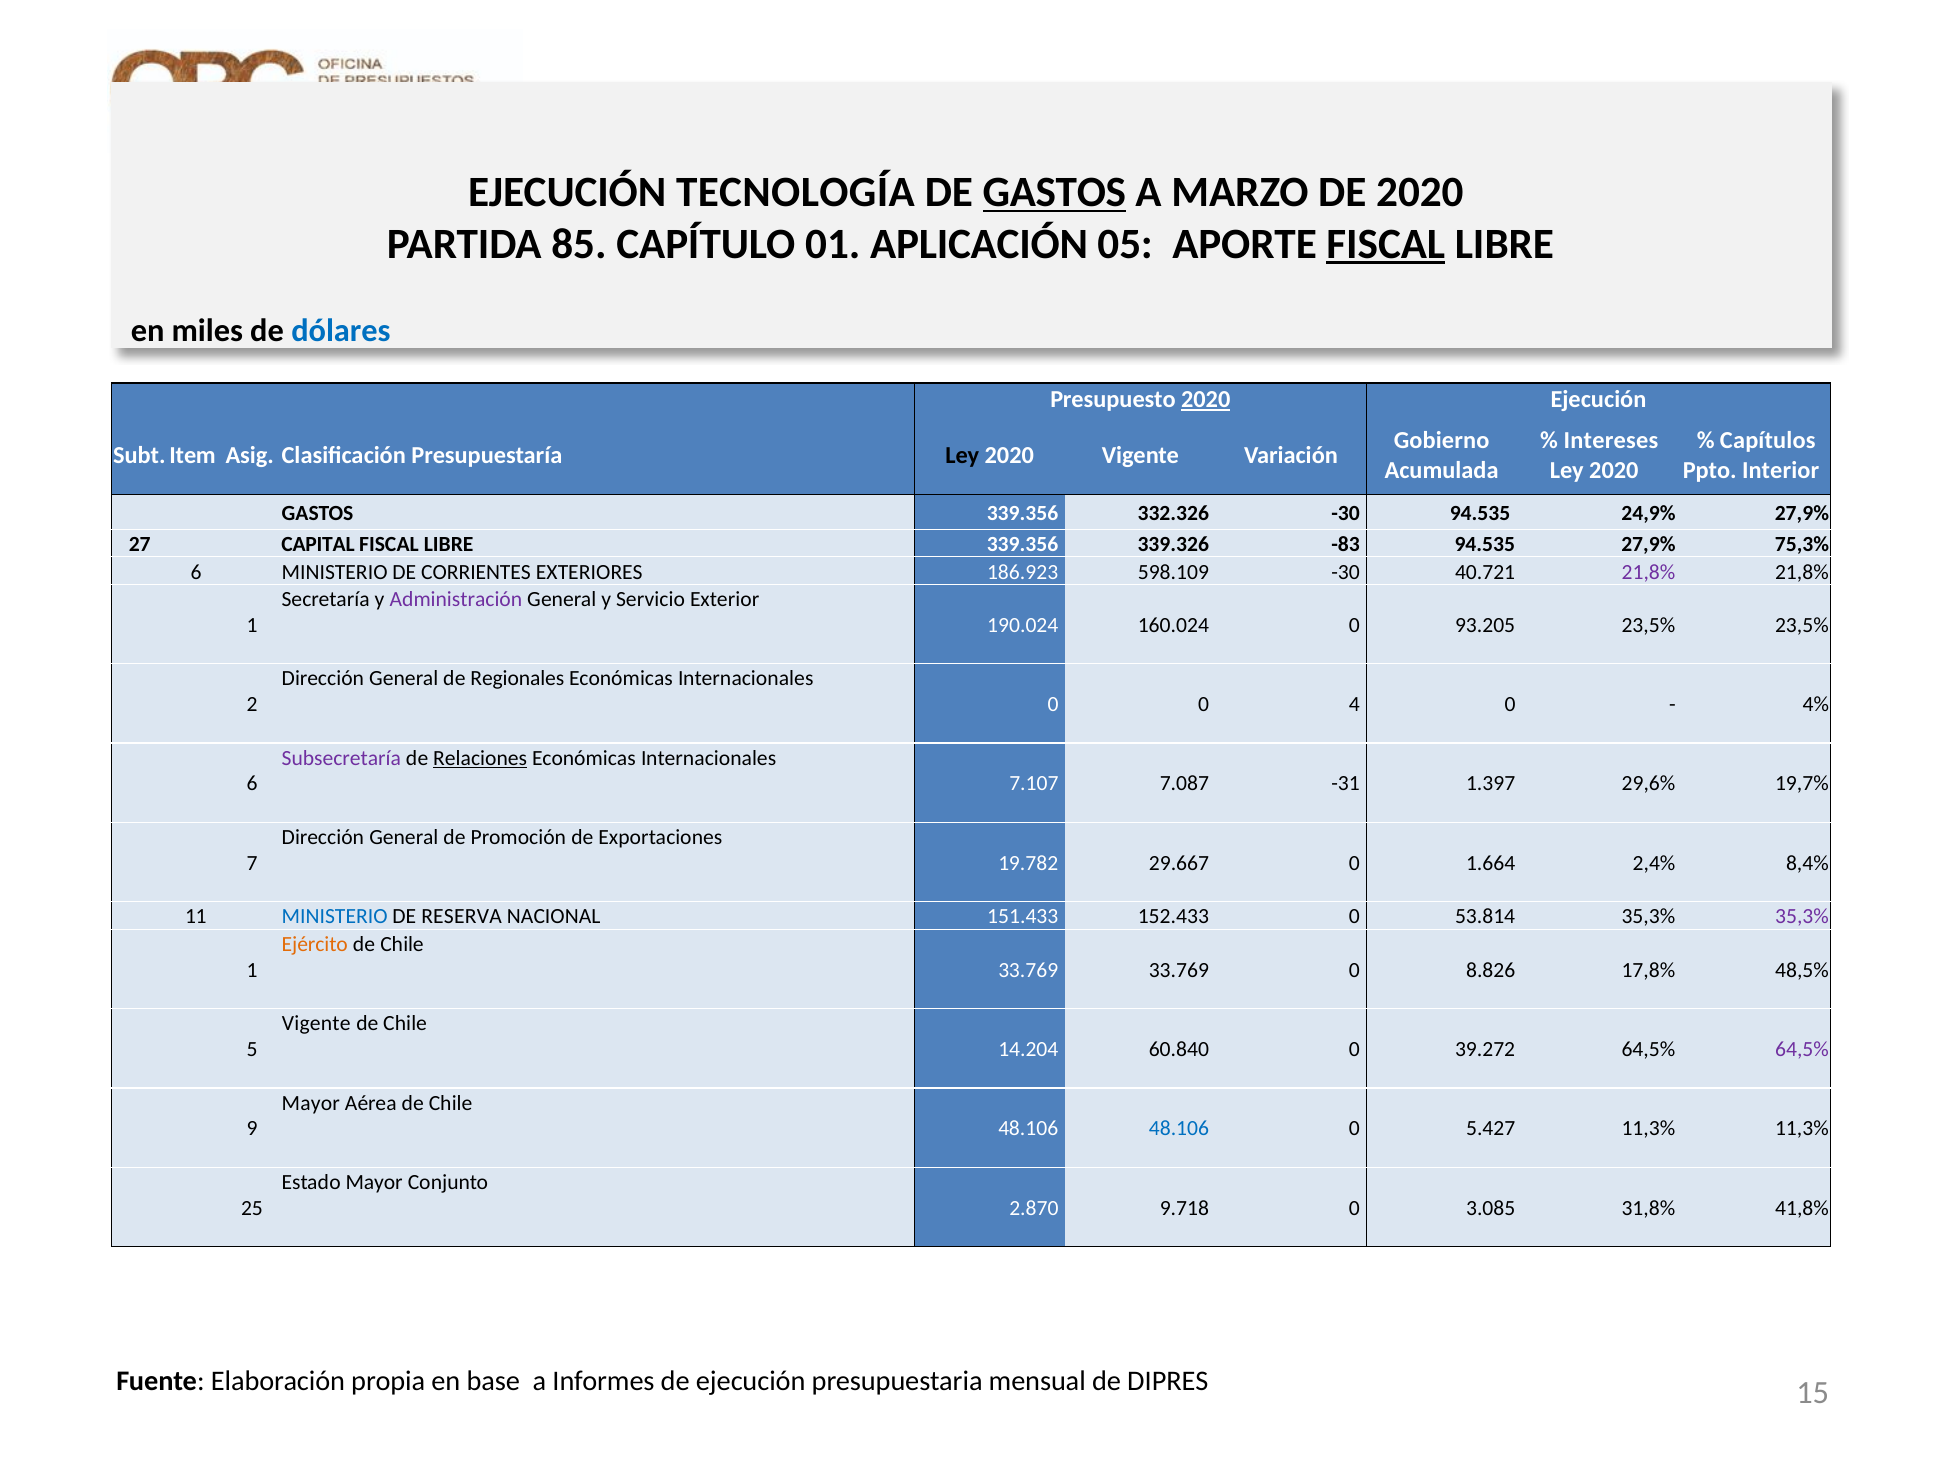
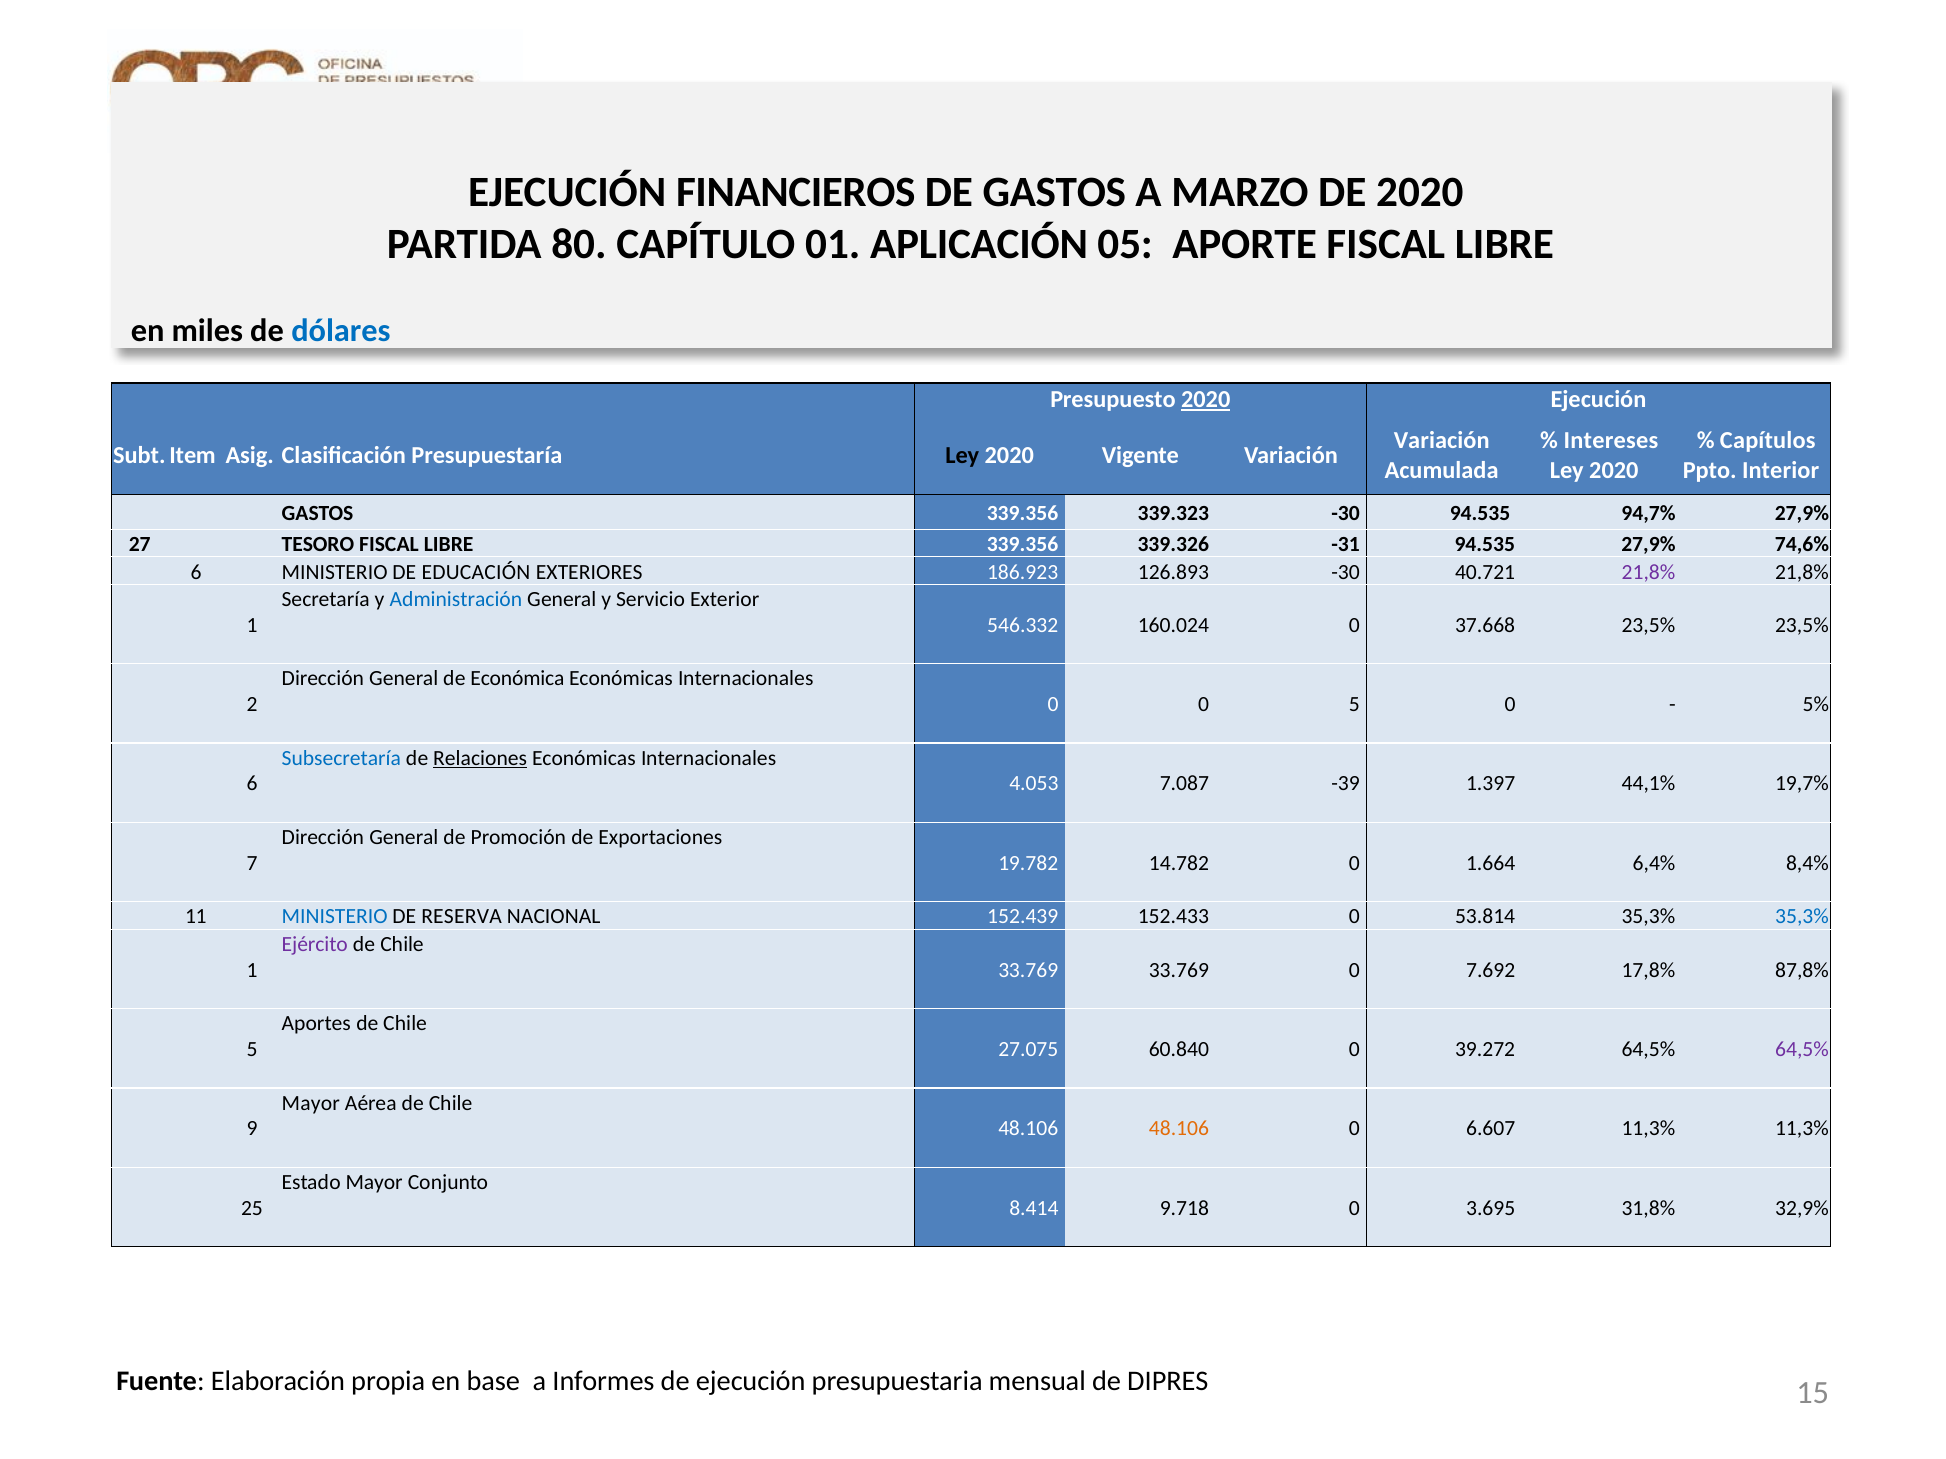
TECNOLOGÍA: TECNOLOGÍA -> FINANCIEROS
GASTOS at (1054, 192) underline: present -> none
85: 85 -> 80
FISCAL at (1386, 244) underline: present -> none
Gobierno at (1442, 441): Gobierno -> Variación
332.326: 332.326 -> 339.323
24,9%: 24,9% -> 94,7%
CAPITAL: CAPITAL -> TESORO
-83: -83 -> -31
75,3%: 75,3% -> 74,6%
CORRIENTES: CORRIENTES -> EDUCACIÓN
598.109: 598.109 -> 126.893
Administración colour: purple -> blue
190.024: 190.024 -> 546.332
93.205: 93.205 -> 37.668
Regionales: Regionales -> Económica
0 4: 4 -> 5
4%: 4% -> 5%
Subsecretaría colour: purple -> blue
7.107: 7.107 -> 4.053
-31: -31 -> -39
29,6%: 29,6% -> 44,1%
29.667: 29.667 -> 14.782
2,4%: 2,4% -> 6,4%
151.433: 151.433 -> 152.439
35,3% at (1802, 917) colour: purple -> blue
Ejército colour: orange -> purple
8.826: 8.826 -> 7.692
48,5%: 48,5% -> 87,8%
Vigente at (316, 1024): Vigente -> Aportes
14.204: 14.204 -> 27.075
48.106 at (1179, 1129) colour: blue -> orange
5.427: 5.427 -> 6.607
2.870: 2.870 -> 8.414
3.085: 3.085 -> 3.695
41,8%: 41,8% -> 32,9%
